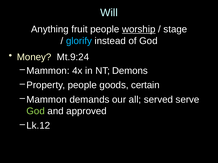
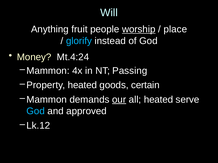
stage: stage -> place
Mt.9:24: Mt.9:24 -> Mt.4:24
Demons: Demons -> Passing
Property people: people -> heated
our underline: none -> present
all served: served -> heated
God at (36, 111) colour: light green -> light blue
